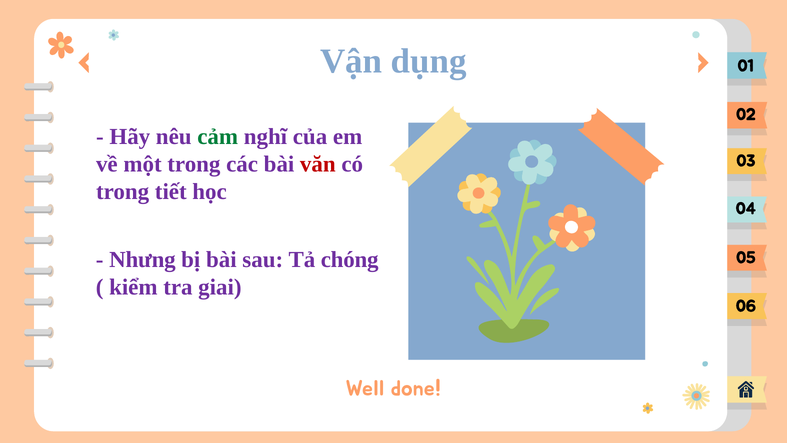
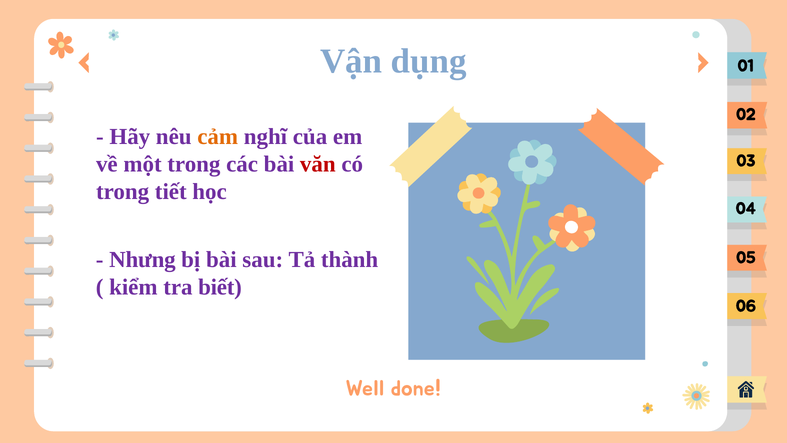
cảm colour: green -> orange
chóng: chóng -> thành
giai: giai -> biết
